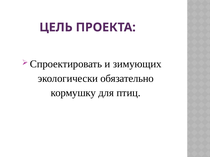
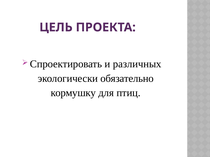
зимующих: зимующих -> различных
